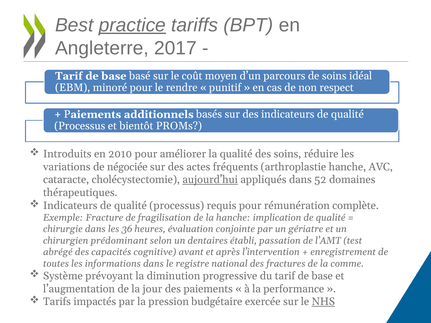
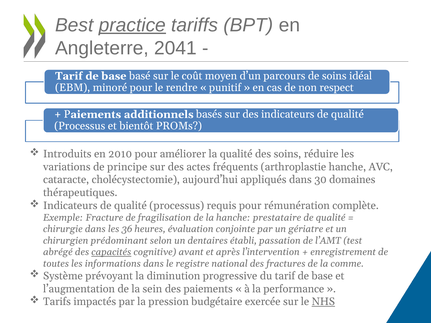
2017: 2017 -> 2041
négociée: négociée -> principe
aujourd’hui underline: present -> none
52: 52 -> 30
implication: implication -> prestataire
capacités underline: none -> present
jour: jour -> sein
